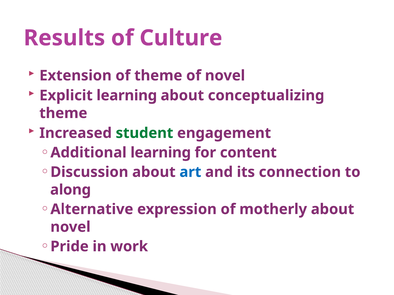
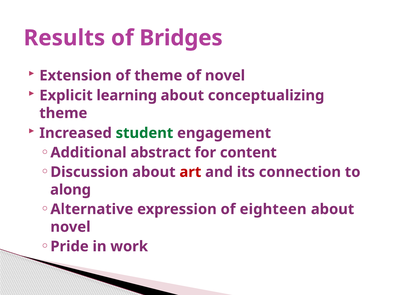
Culture: Culture -> Bridges
Additional learning: learning -> abstract
art colour: blue -> red
motherly: motherly -> eighteen
